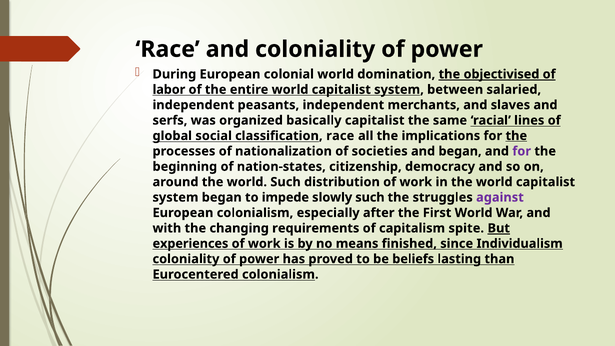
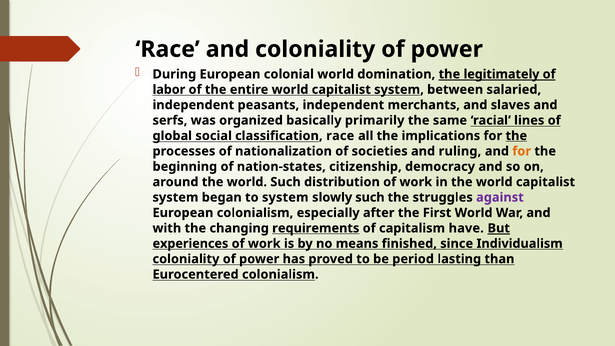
objectivised: objectivised -> legitimately
basically capitalist: capitalist -> primarily
and began: began -> ruling
for at (522, 151) colour: purple -> orange
to impede: impede -> system
requirements underline: none -> present
spite: spite -> have
beliefs: beliefs -> period
